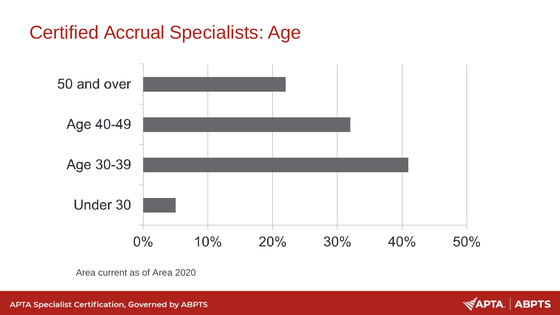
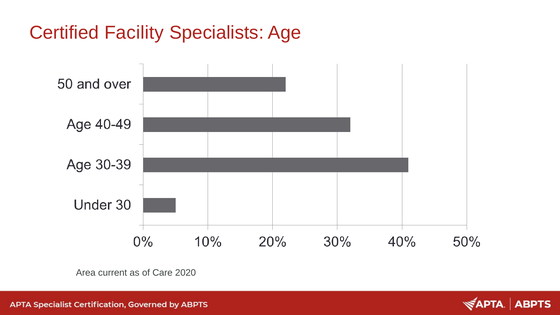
Accrual: Accrual -> Facility
of Area: Area -> Care
